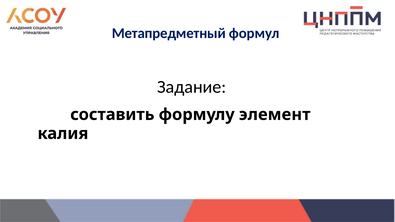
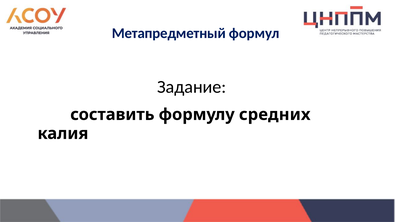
элемент: элемент -> средних
